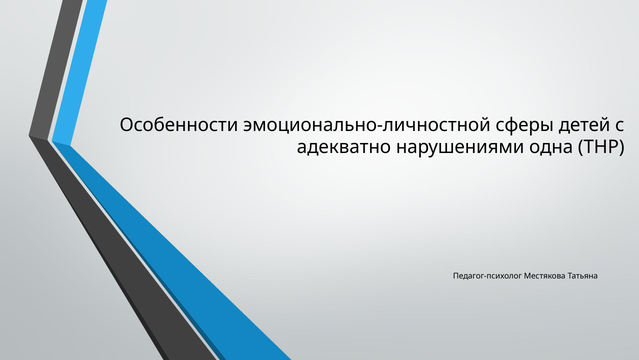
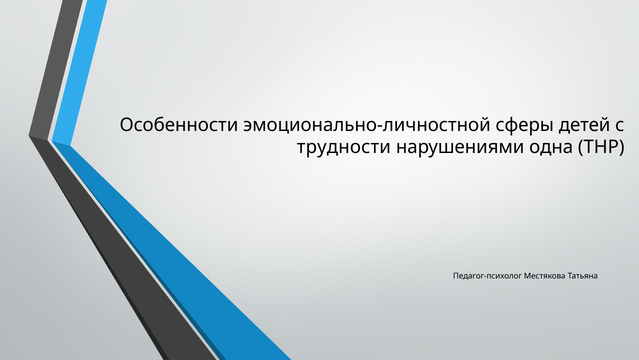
адекватно: адекватно -> трудности
